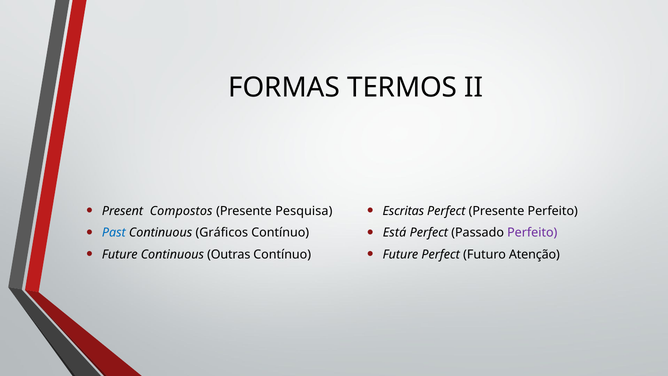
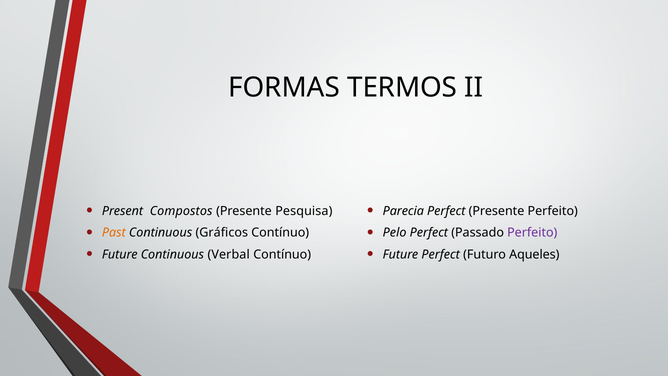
Escritas: Escritas -> Parecia
Past colour: blue -> orange
Está: Está -> Pelo
Outras: Outras -> Verbal
Atenção: Atenção -> Aqueles
